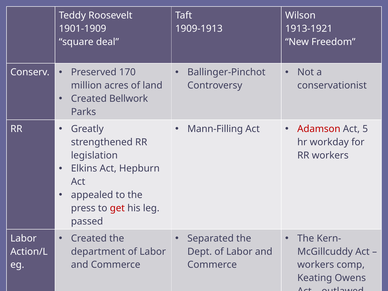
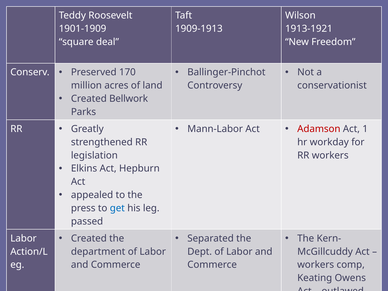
Mann-Filling: Mann-Filling -> Mann-Labor
5: 5 -> 1
get colour: red -> blue
